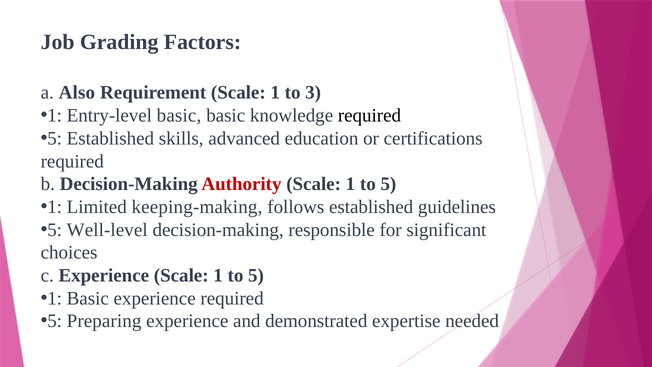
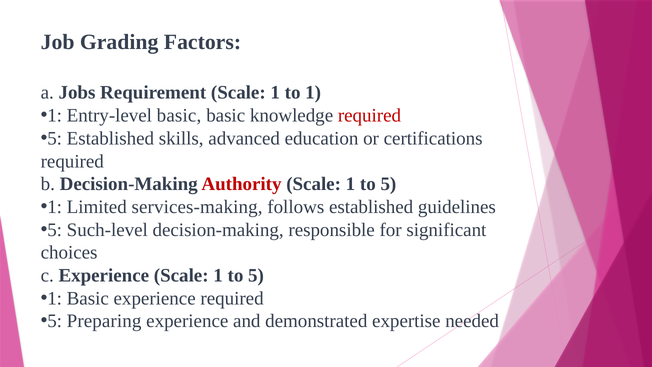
Also: Also -> Jobs
to 3: 3 -> 1
required at (369, 115) colour: black -> red
keeping-making: keeping-making -> services-making
Well-level: Well-level -> Such-level
